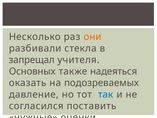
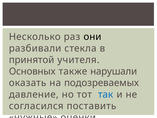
они colour: orange -> black
запрещал: запрещал -> принятой
надеяться: надеяться -> нарушали
